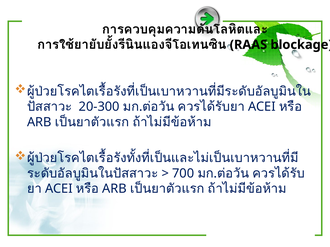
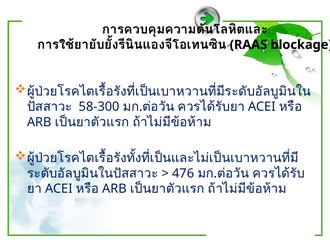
20-300: 20-300 -> 58-300
700: 700 -> 476
